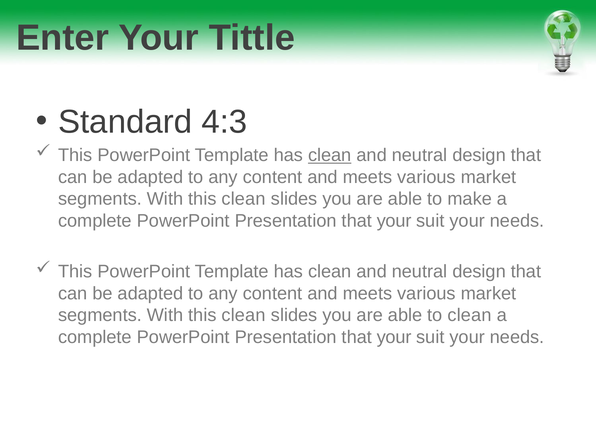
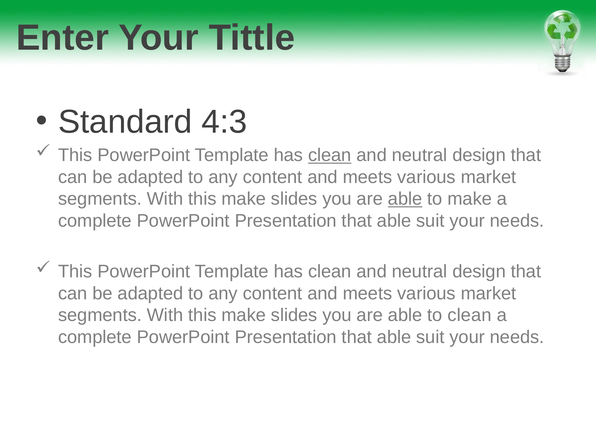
clean at (244, 199): clean -> make
able at (405, 199) underline: none -> present
your at (394, 221): your -> able
clean at (244, 315): clean -> make
your at (394, 337): your -> able
